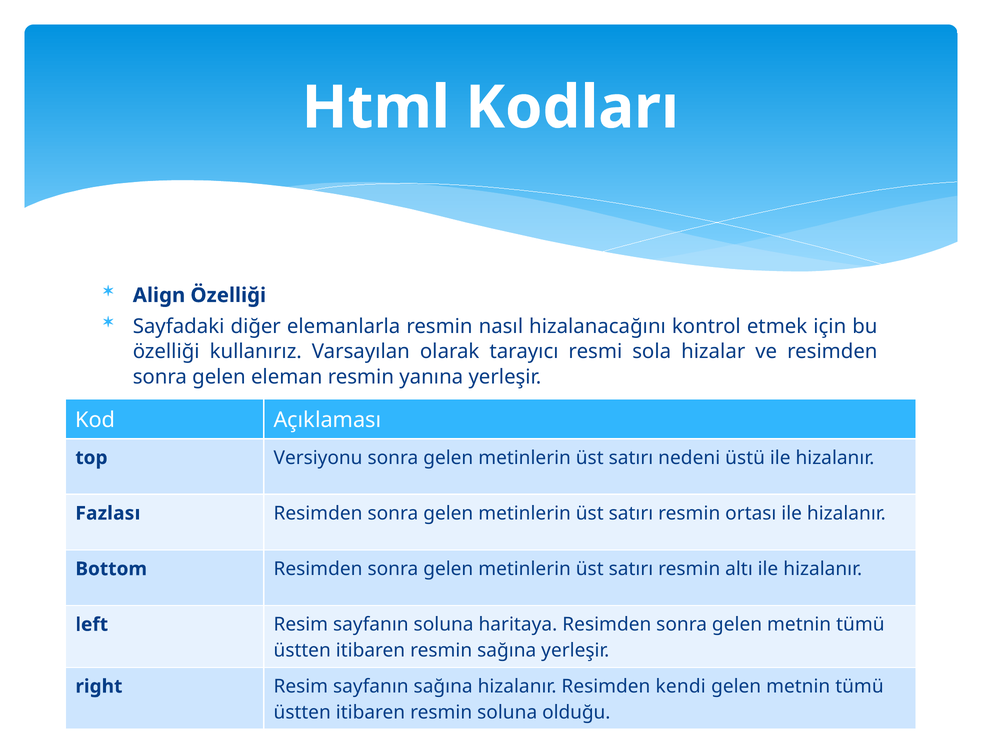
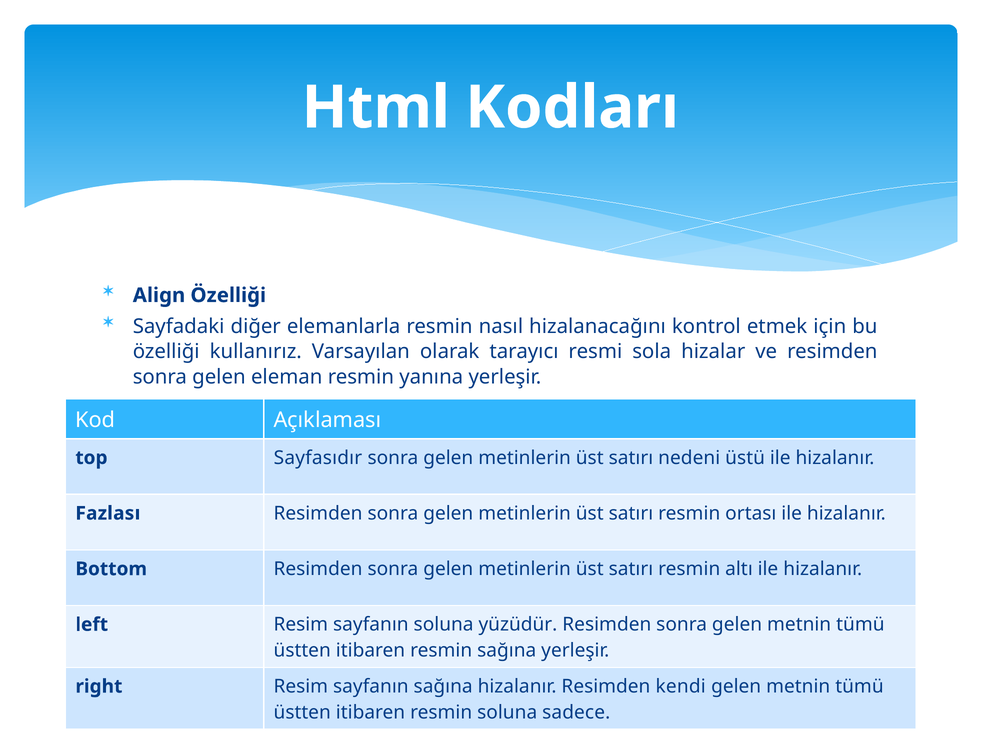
Versiyonu: Versiyonu -> Sayfasıdır
haritaya: haritaya -> yüzüdür
olduğu: olduğu -> sadece
